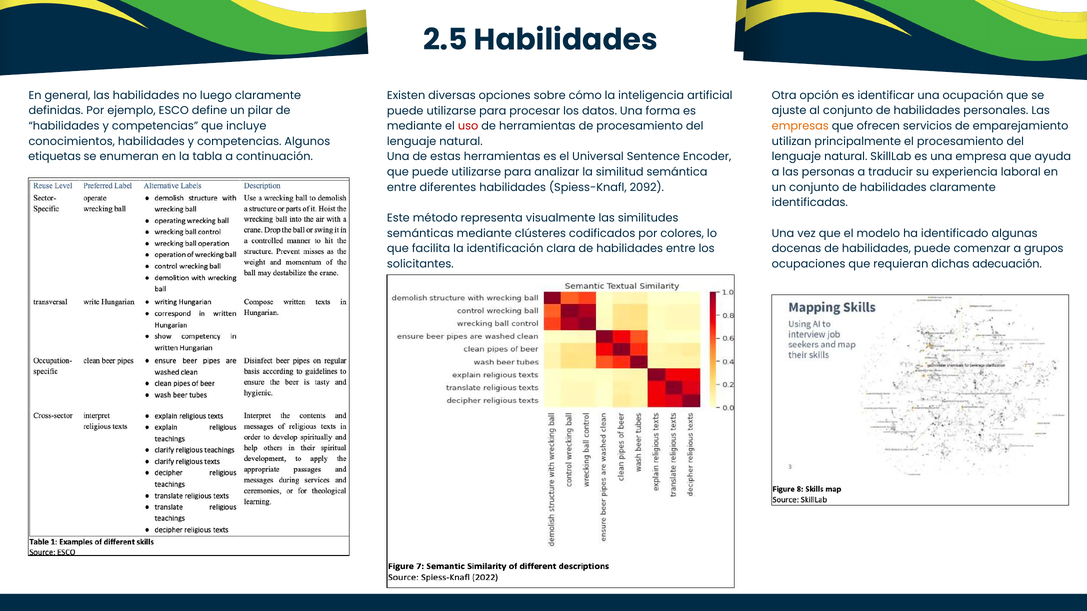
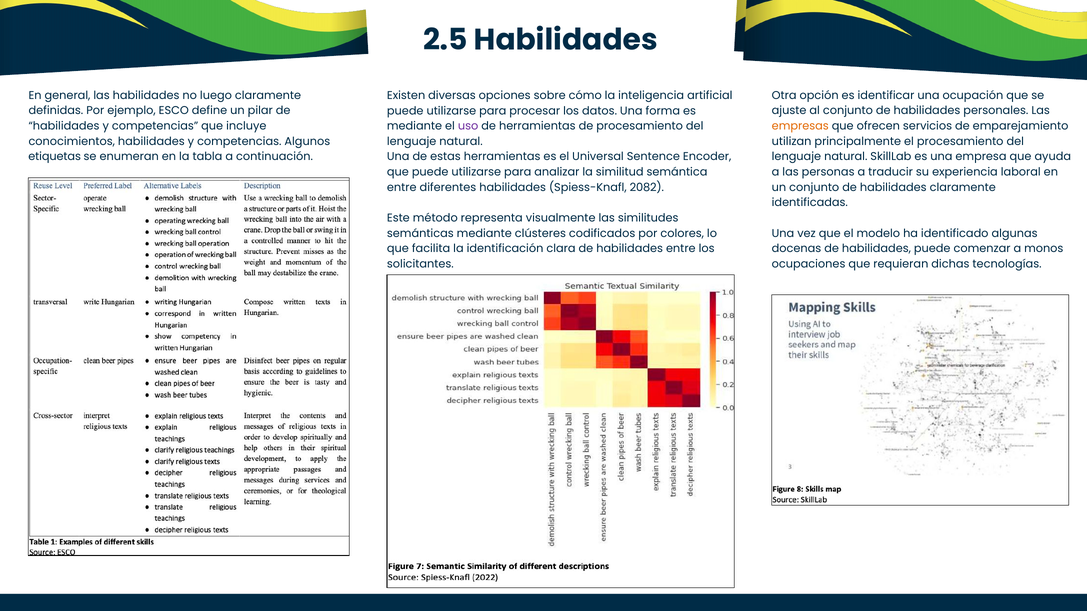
uso colour: red -> purple
2092: 2092 -> 2082
grupos: grupos -> monos
adecuación: adecuación -> tecnologías
